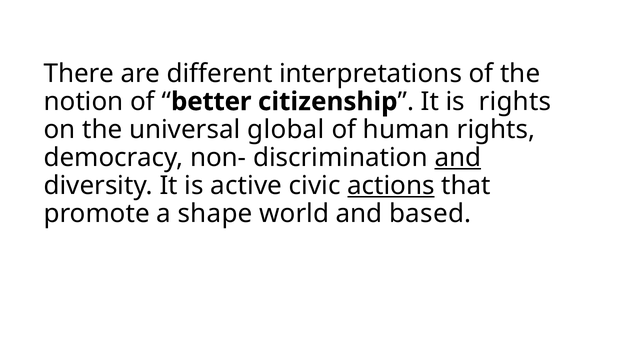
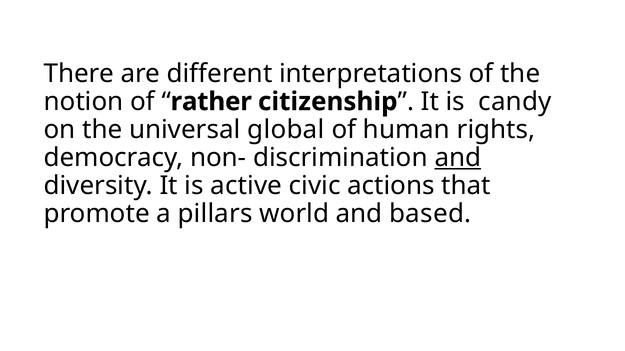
better: better -> rather
is rights: rights -> candy
actions underline: present -> none
shape: shape -> pillars
